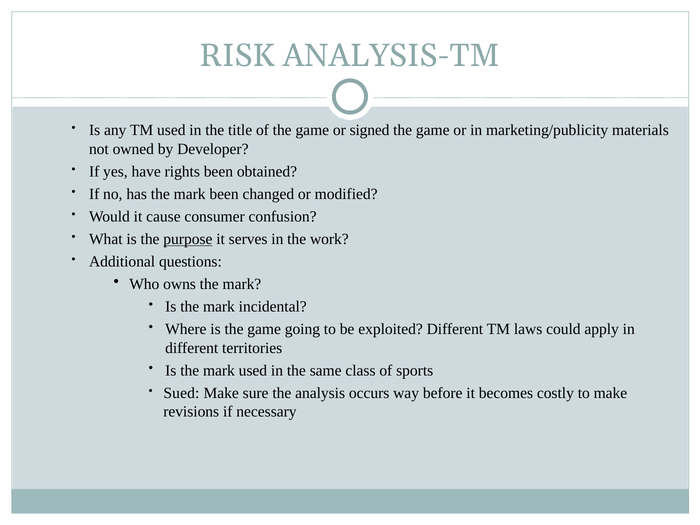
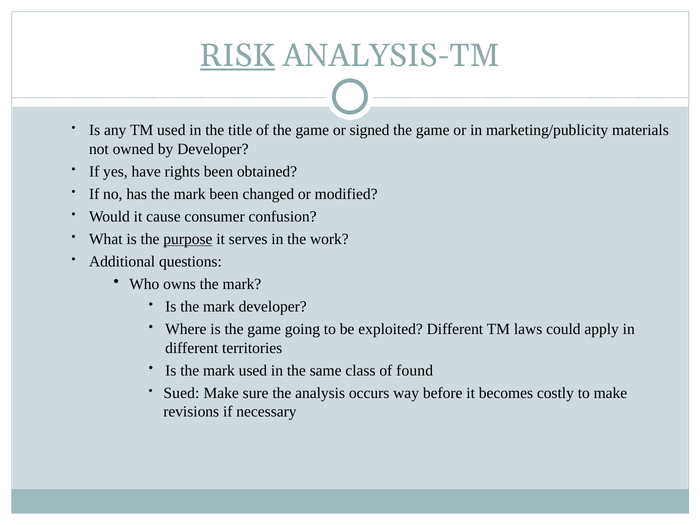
RISK underline: none -> present
mark incidental: incidental -> developer
sports: sports -> found
